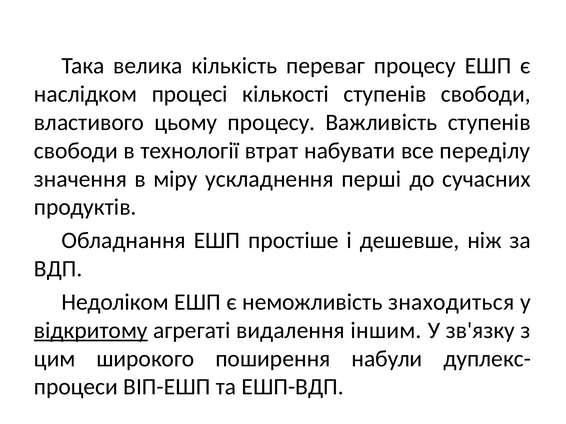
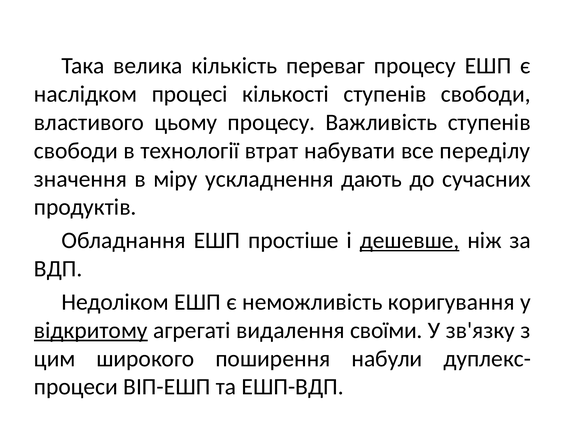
перші: перші -> дають
дешевше underline: none -> present
знаходиться: знаходиться -> коригування
іншим: іншим -> своїми
